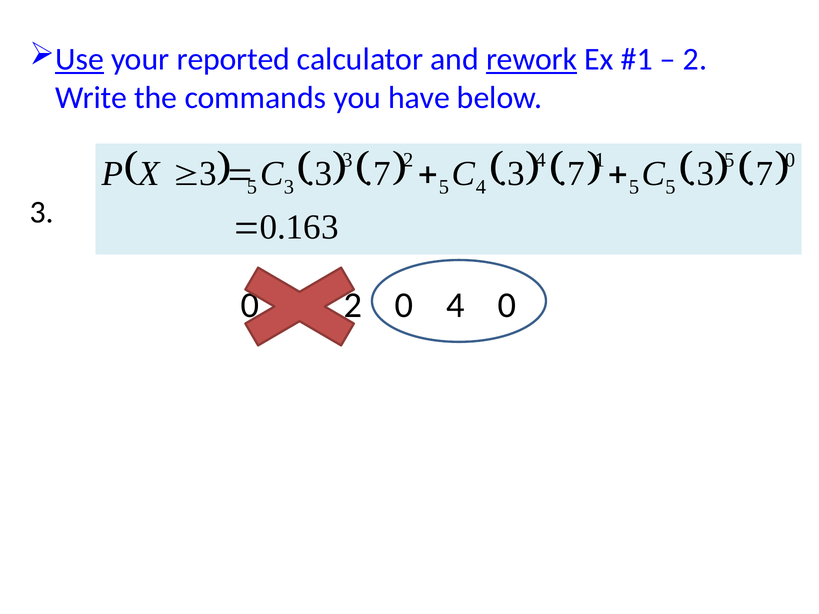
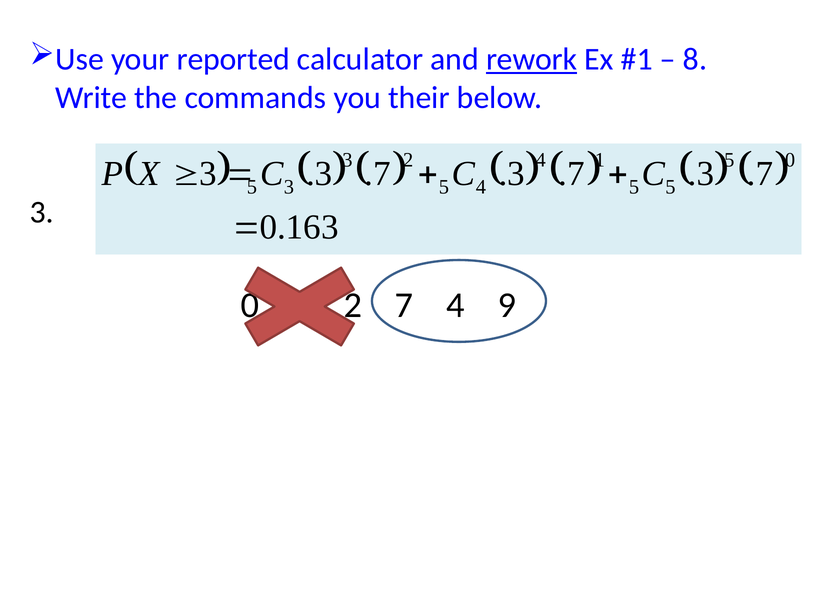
Use underline: present -> none
2 at (695, 59): 2 -> 8
have: have -> their
0 at (404, 305): 0 -> 7
4 0: 0 -> 9
